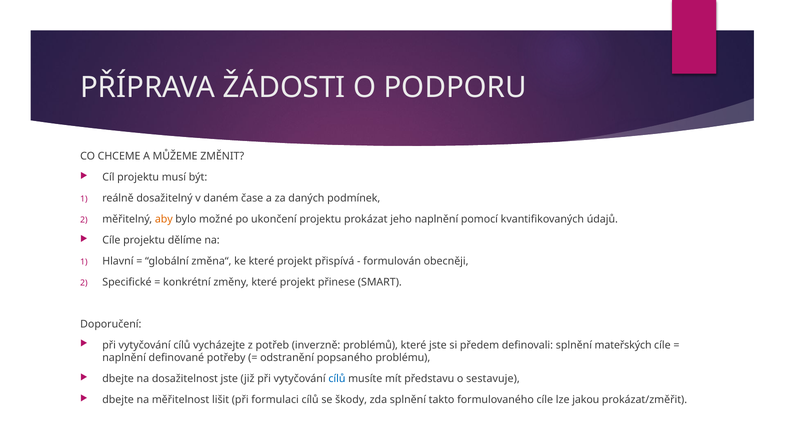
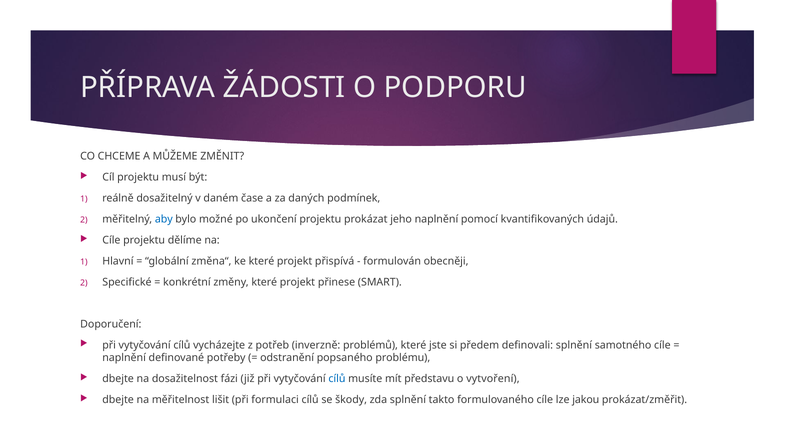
aby colour: orange -> blue
mateřských: mateřských -> samotného
dosažitelnost jste: jste -> fázi
sestavuje: sestavuje -> vytvoření
